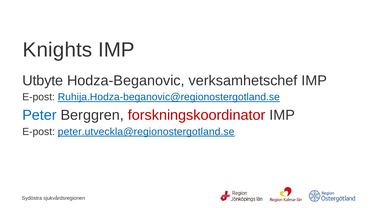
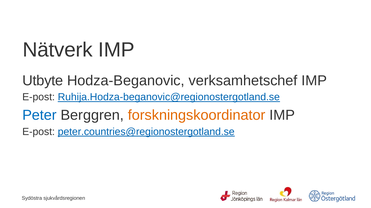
Knights: Knights -> Nätverk
forskningskoordinator colour: red -> orange
peter.utveckla@regionostergotland.se: peter.utveckla@regionostergotland.se -> peter.countries@regionostergotland.se
